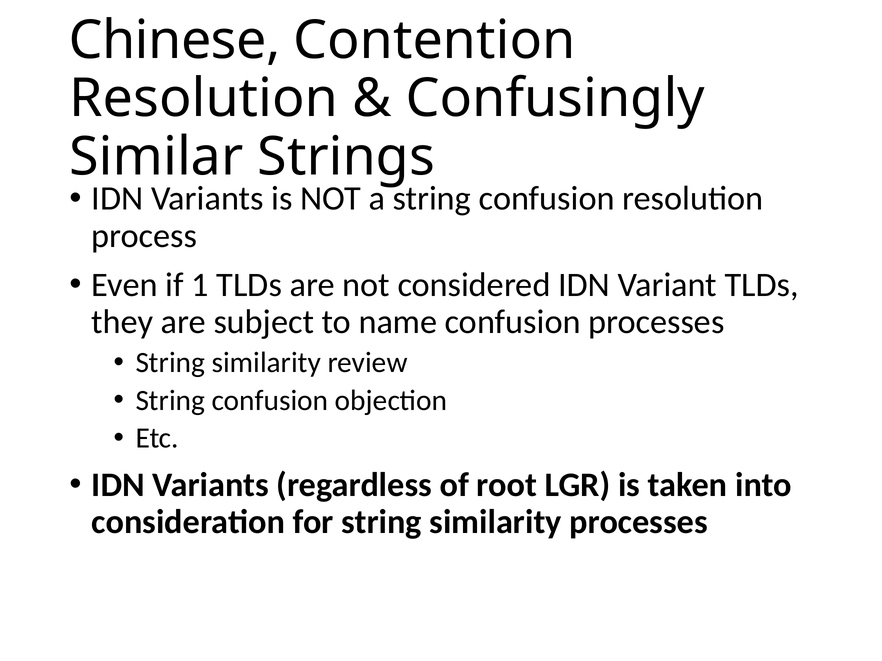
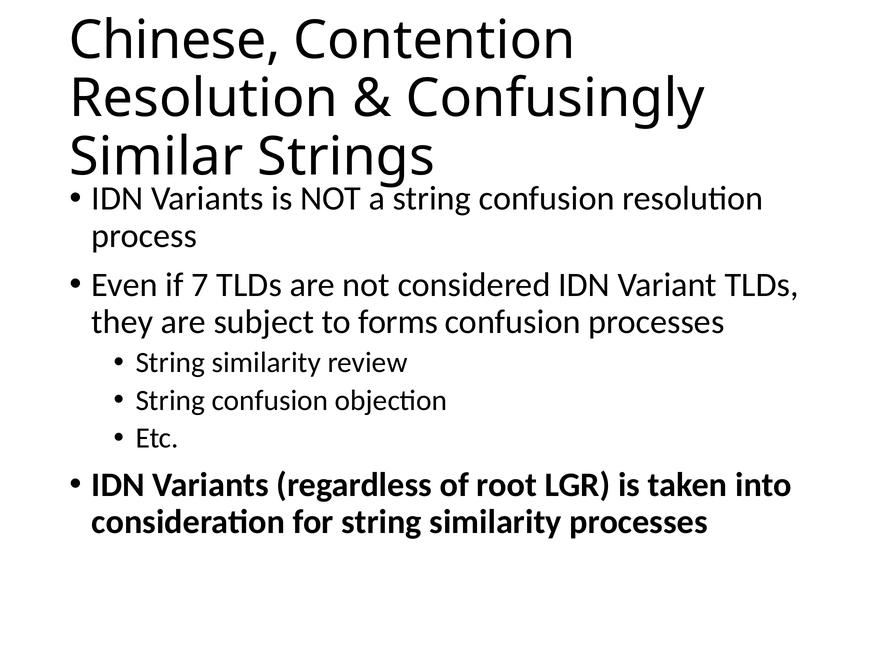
1: 1 -> 7
name: name -> forms
